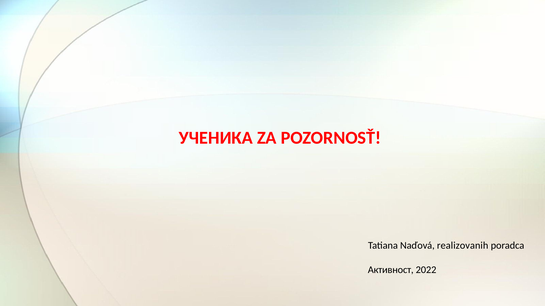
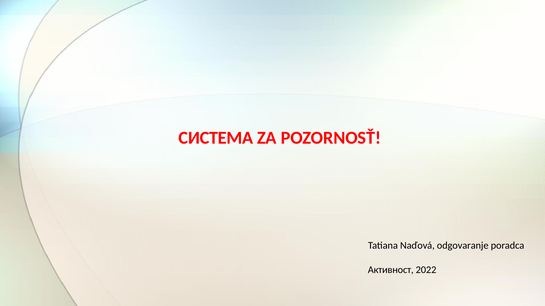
УЧЕНИКА: УЧЕНИКА -> СИСТЕМА
realizovanih: realizovanih -> odgovaranje
